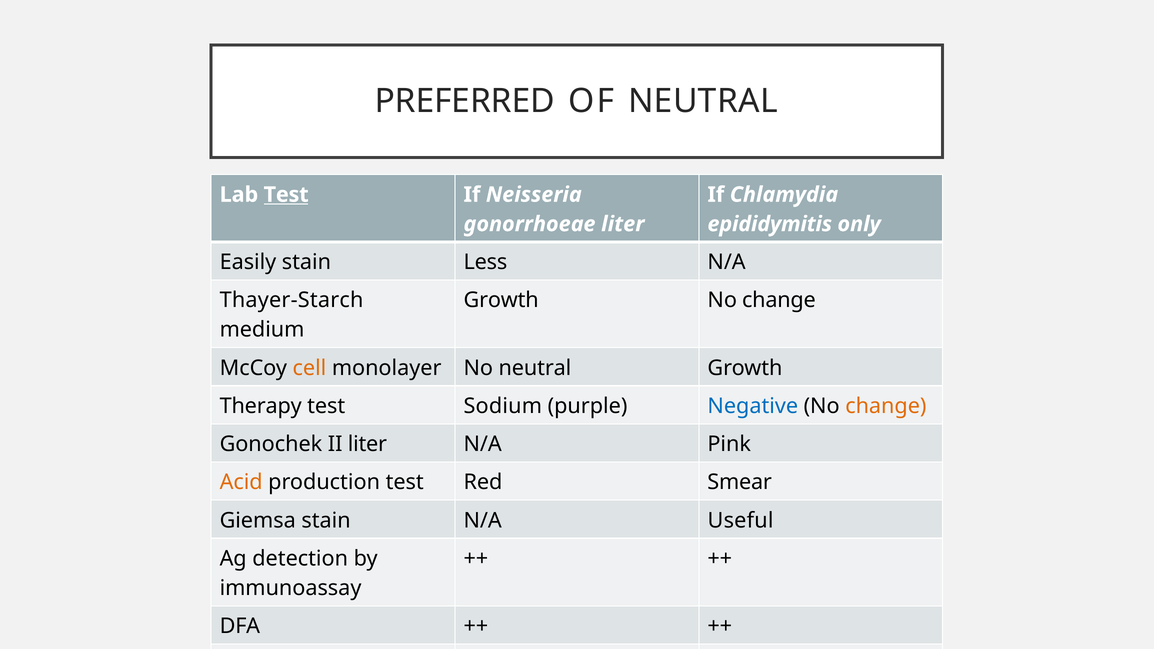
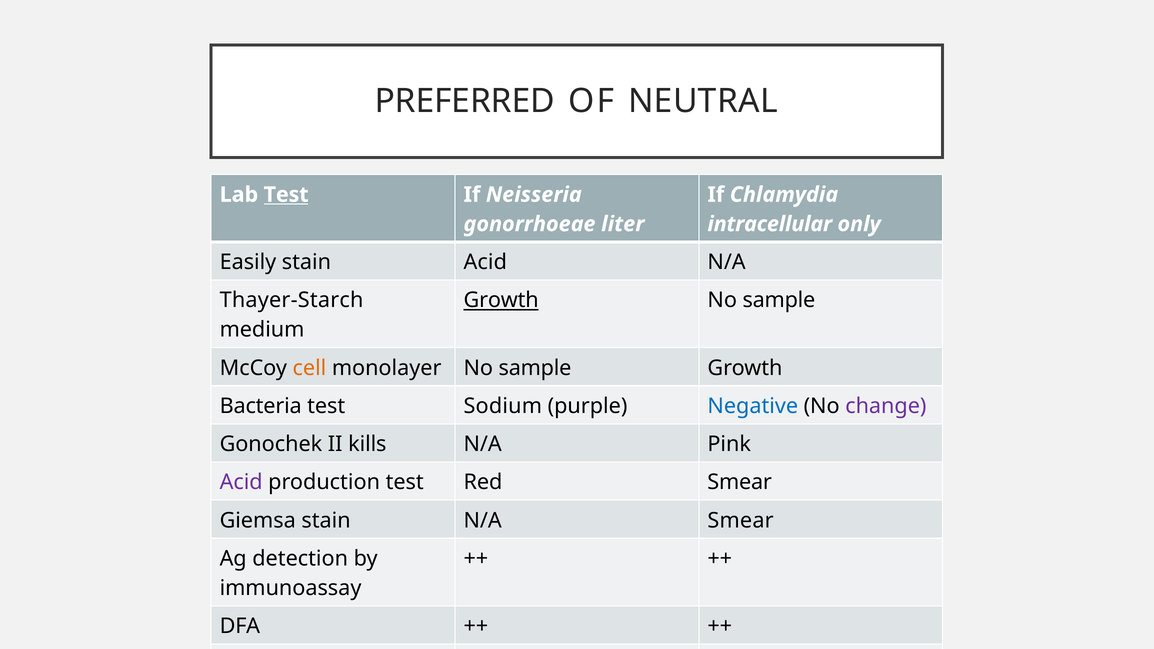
epididymitis: epididymitis -> intracellular
stain Less: Less -> Acid
Growth at (501, 300) underline: none -> present
change at (779, 300): change -> sample
monolayer No neutral: neutral -> sample
Therapy: Therapy -> Bacteria
change at (886, 406) colour: orange -> purple
II liter: liter -> kills
Acid at (241, 482) colour: orange -> purple
N/A Useful: Useful -> Smear
